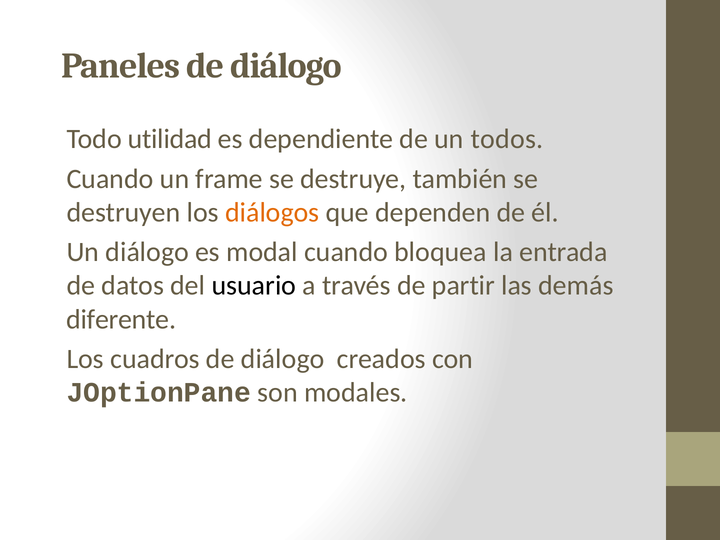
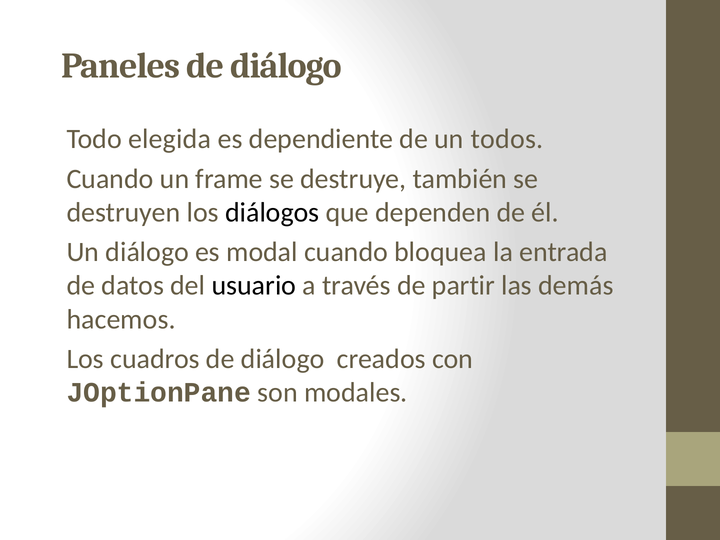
utilidad: utilidad -> elegida
diálogos colour: orange -> black
diferente: diferente -> hacemos
